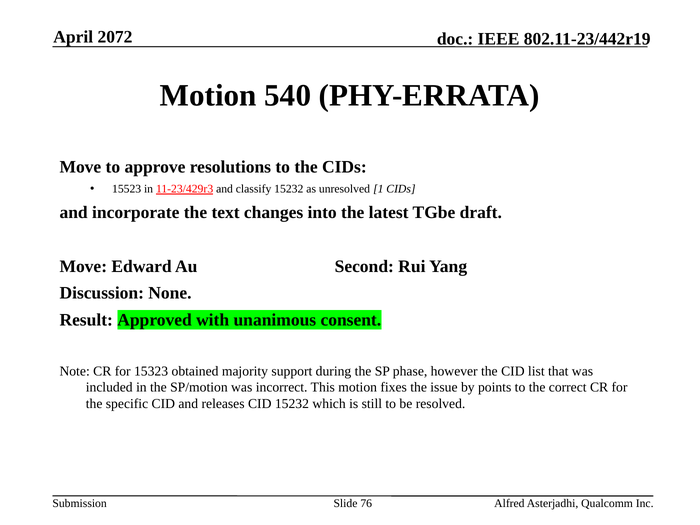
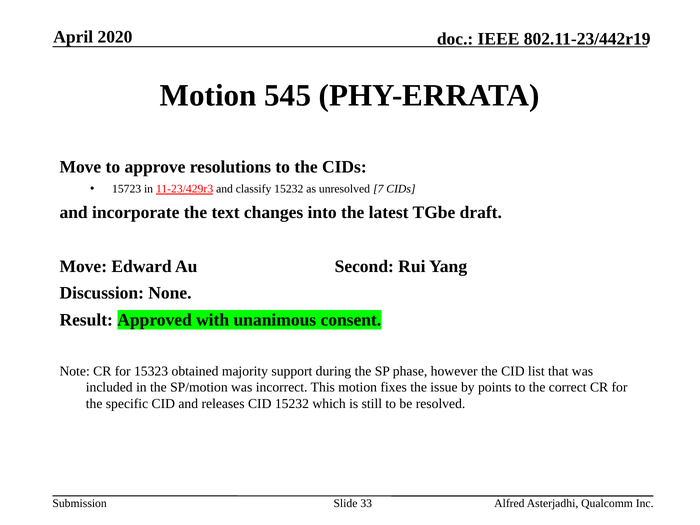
2072: 2072 -> 2020
540: 540 -> 545
15523: 15523 -> 15723
1: 1 -> 7
76: 76 -> 33
